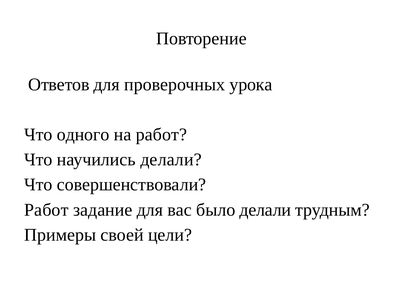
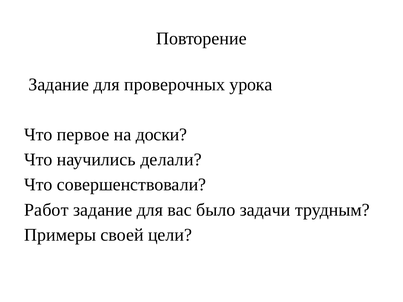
Ответов at (59, 85): Ответов -> Задание
одного: одного -> первое
на работ: работ -> доски
было делали: делали -> задачи
